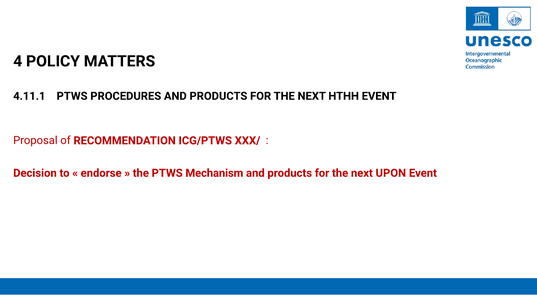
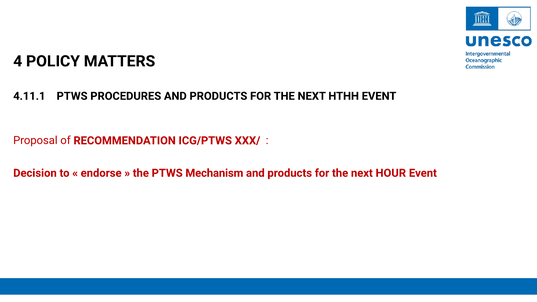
UPON: UPON -> HOUR
